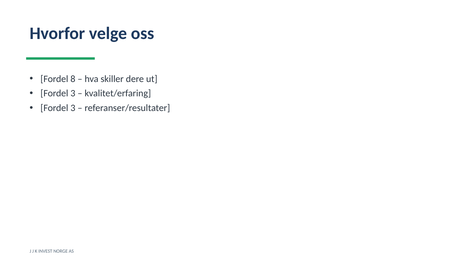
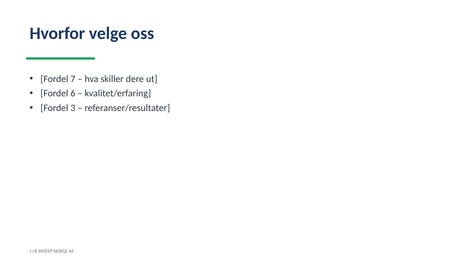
8: 8 -> 7
3 at (73, 93): 3 -> 6
